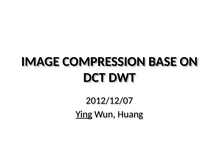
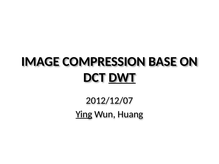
DWT underline: none -> present
